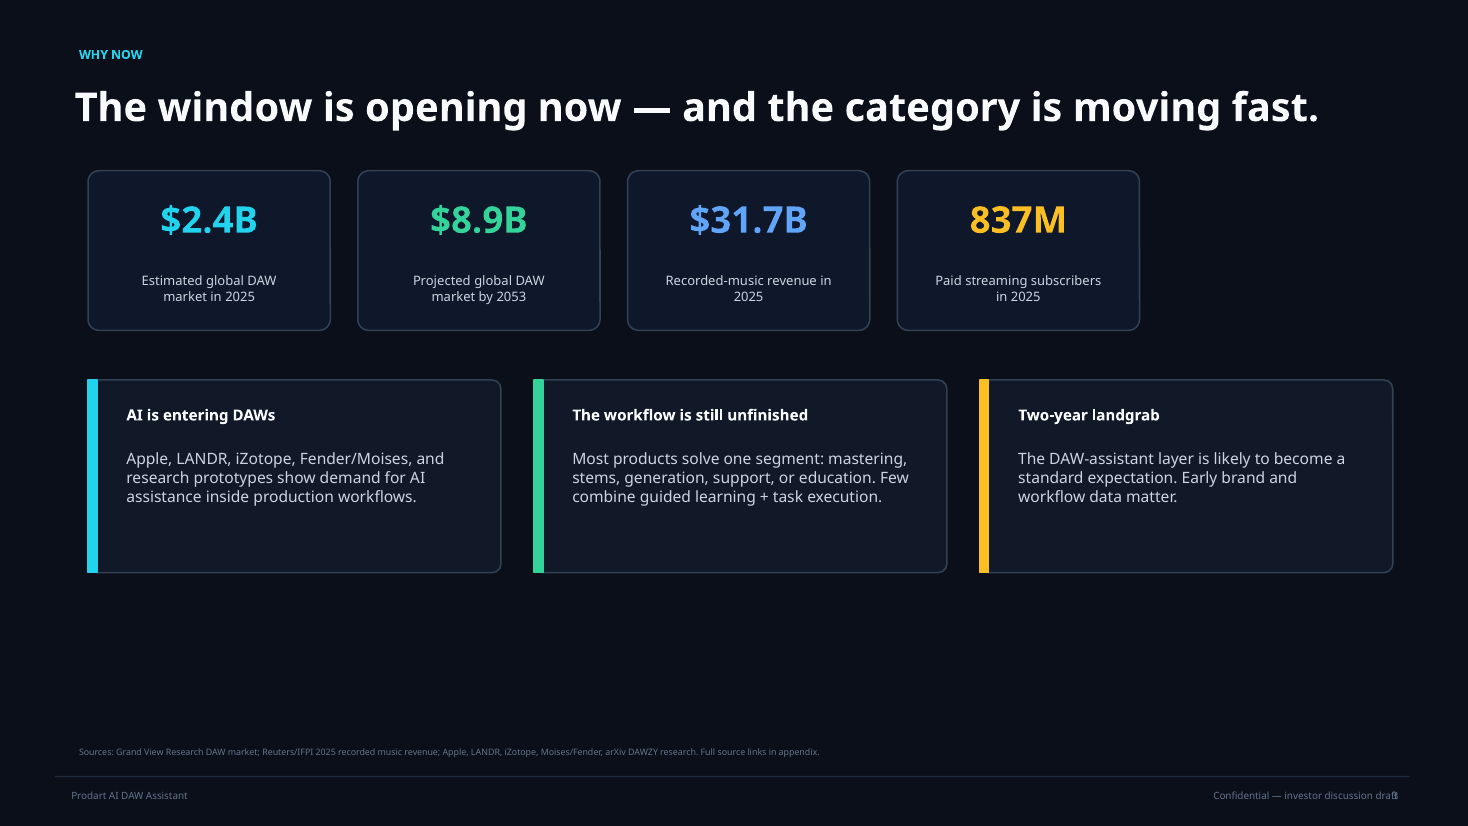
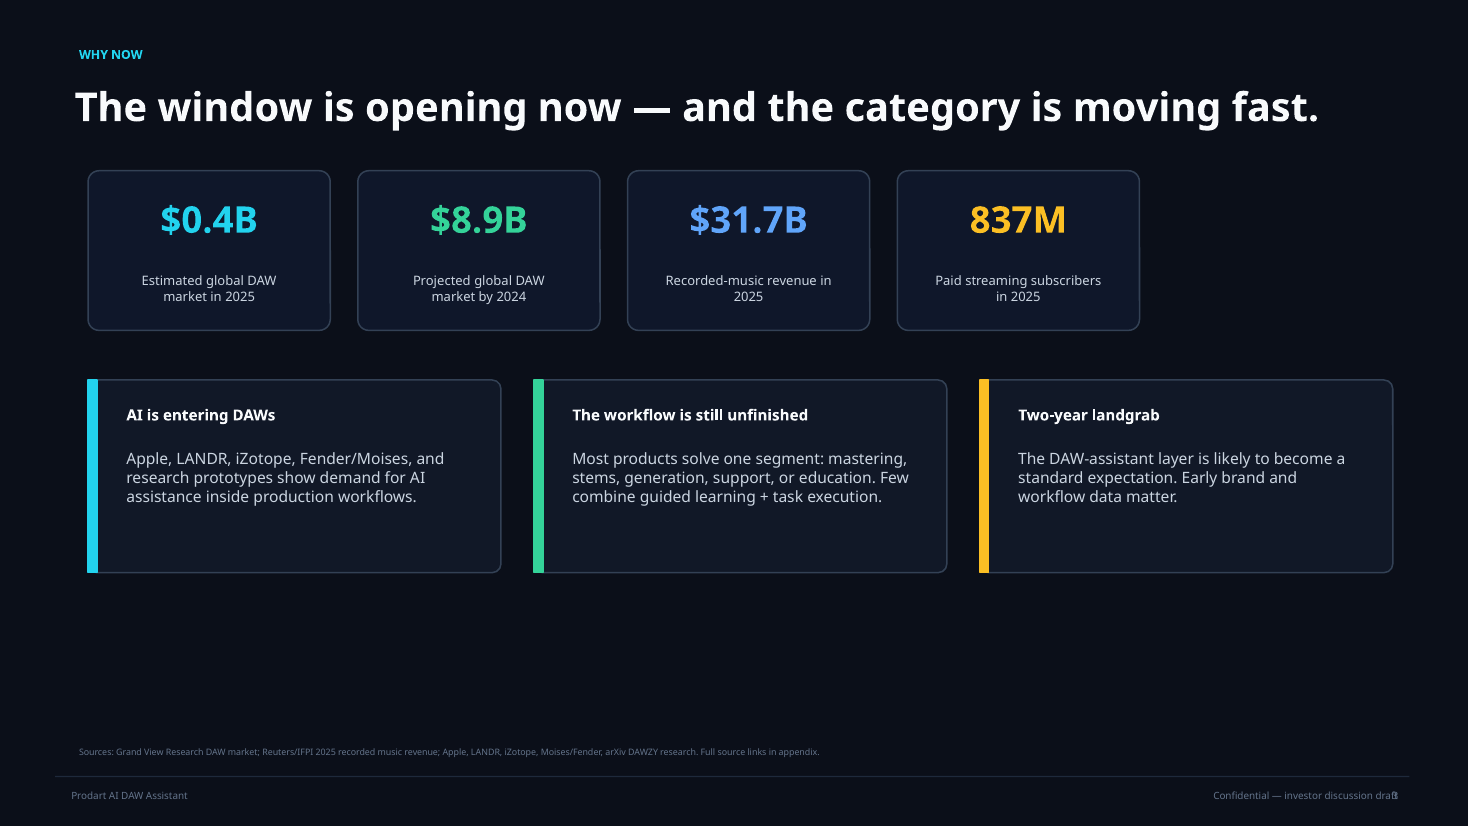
$2.4B: $2.4B -> $0.4B
2053: 2053 -> 2024
